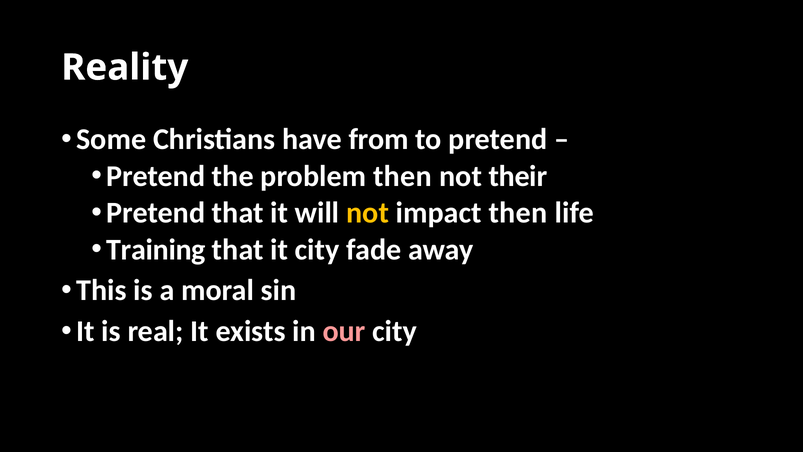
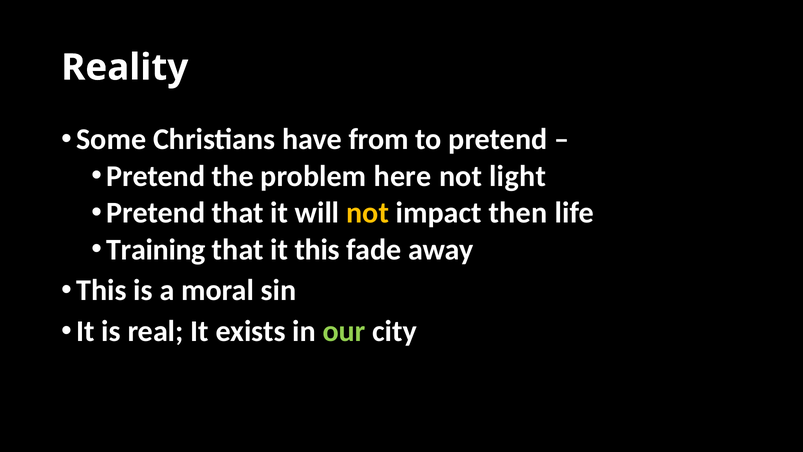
problem then: then -> here
their: their -> light
it city: city -> this
our colour: pink -> light green
